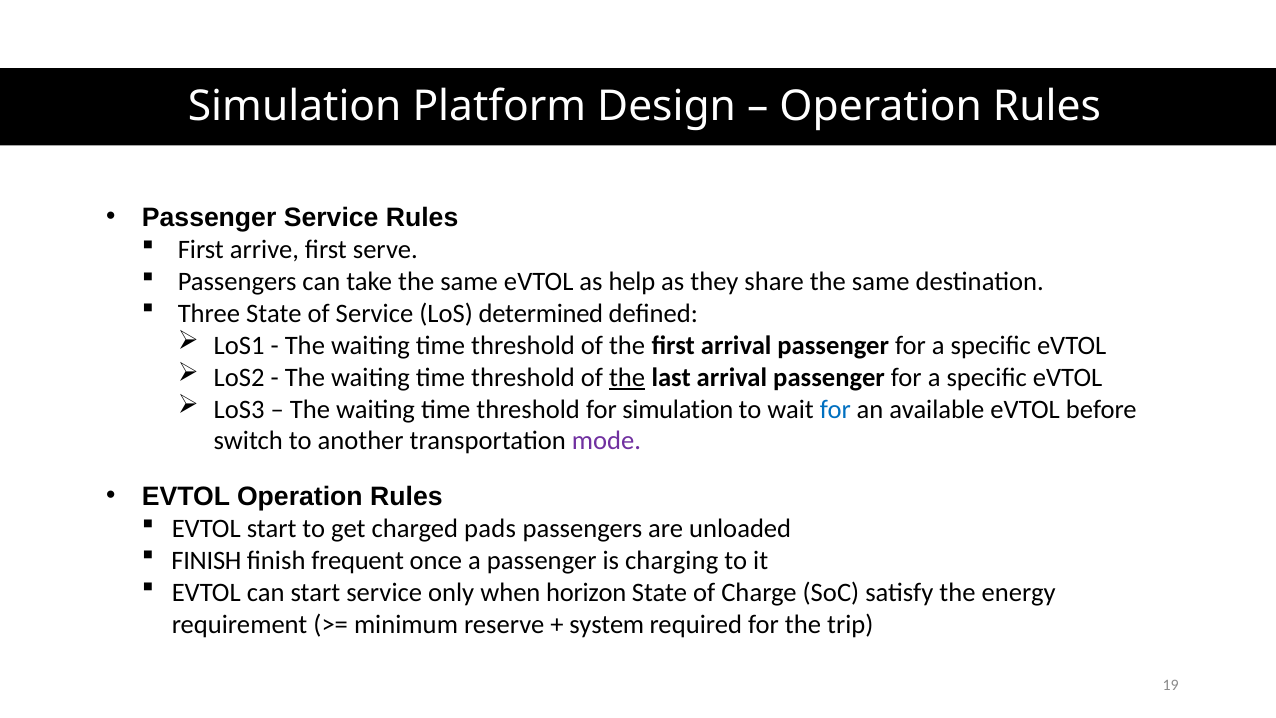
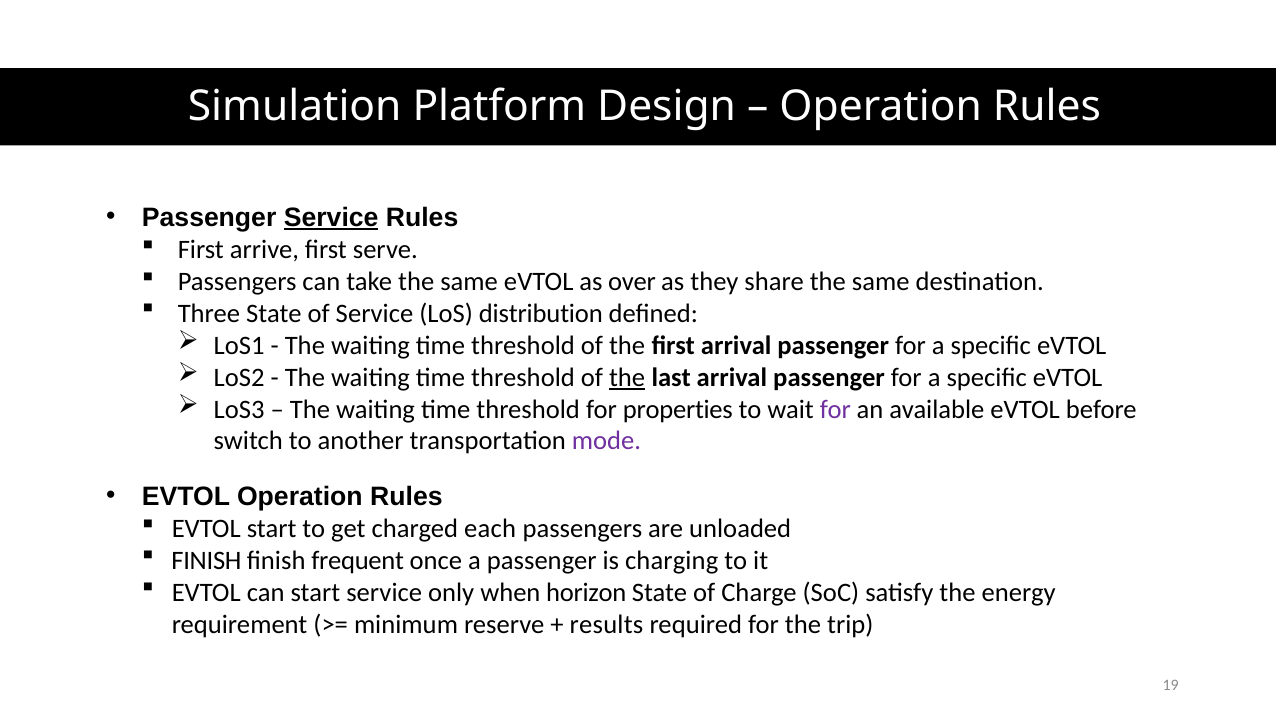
Service at (331, 218) underline: none -> present
help: help -> over
determined: determined -> distribution
for simulation: simulation -> properties
for at (835, 409) colour: blue -> purple
pads: pads -> each
system: system -> results
